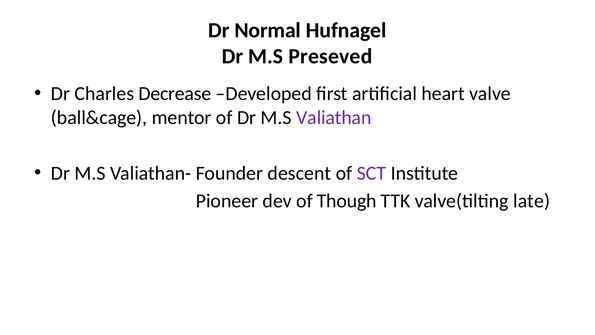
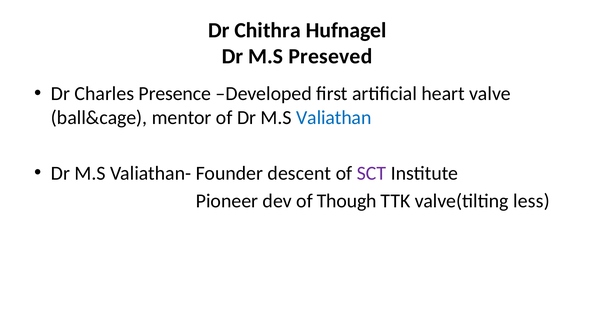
Normal: Normal -> Chithra
Decrease: Decrease -> Presence
Valiathan colour: purple -> blue
late: late -> less
